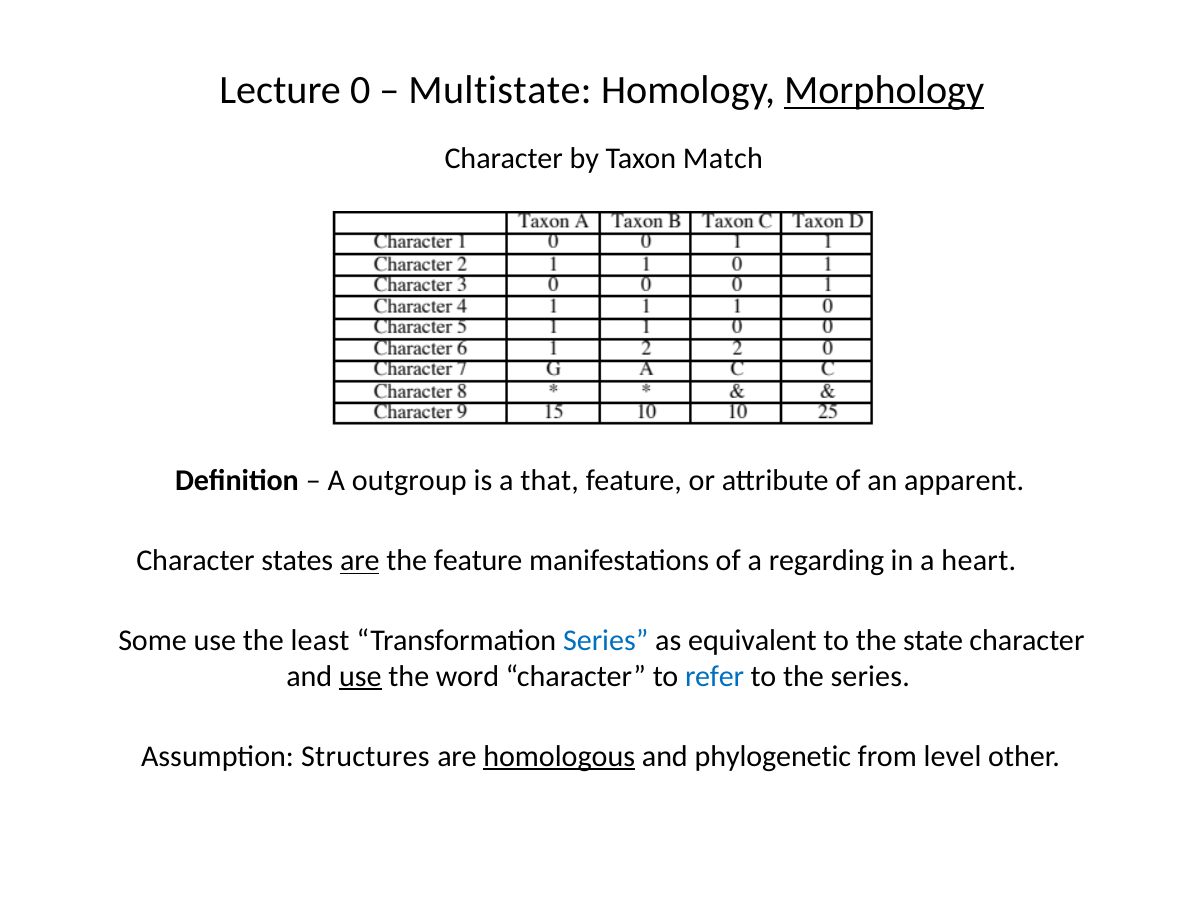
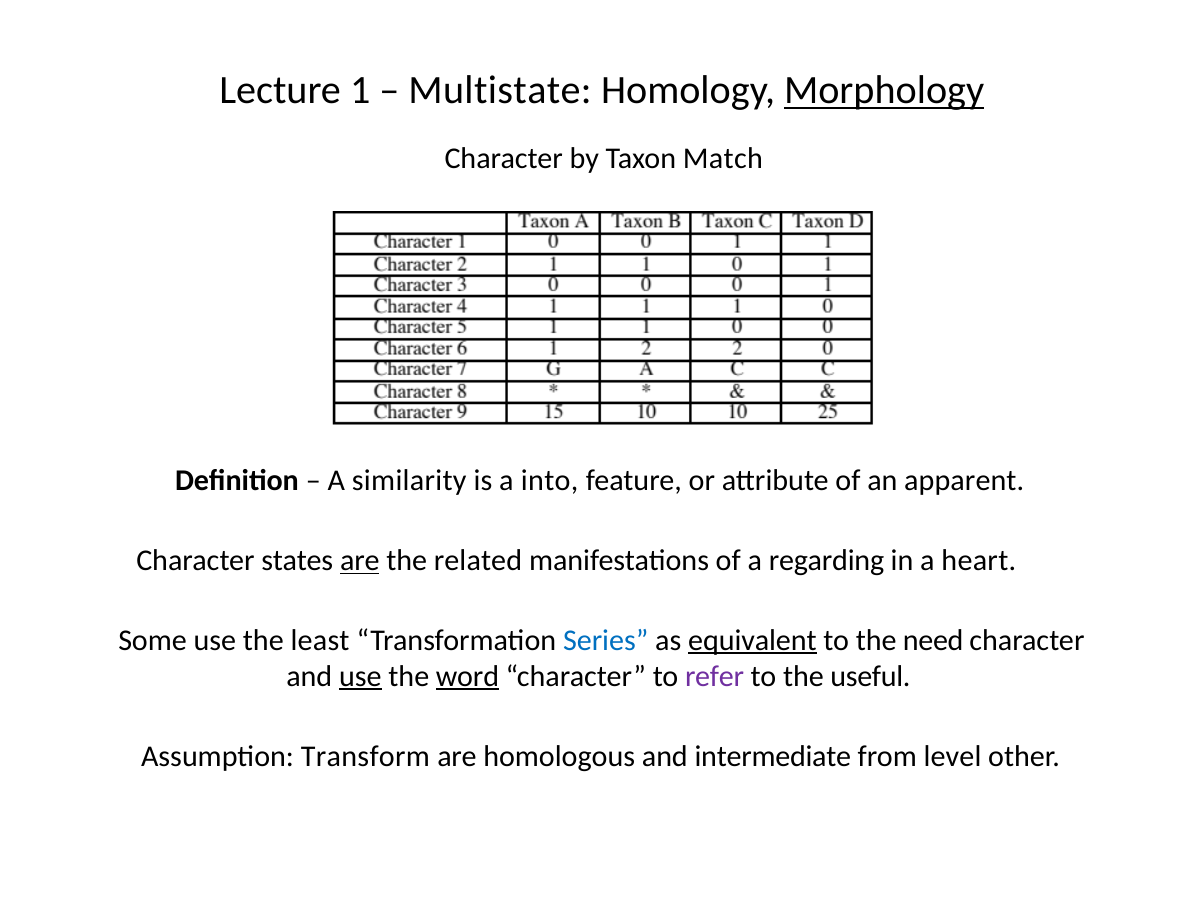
0: 0 -> 1
outgroup: outgroup -> similarity
that: that -> into
the feature: feature -> related
equivalent underline: none -> present
state: state -> need
word underline: none -> present
refer colour: blue -> purple
the series: series -> useful
Structures: Structures -> Transform
homologous underline: present -> none
phylogenetic: phylogenetic -> intermediate
